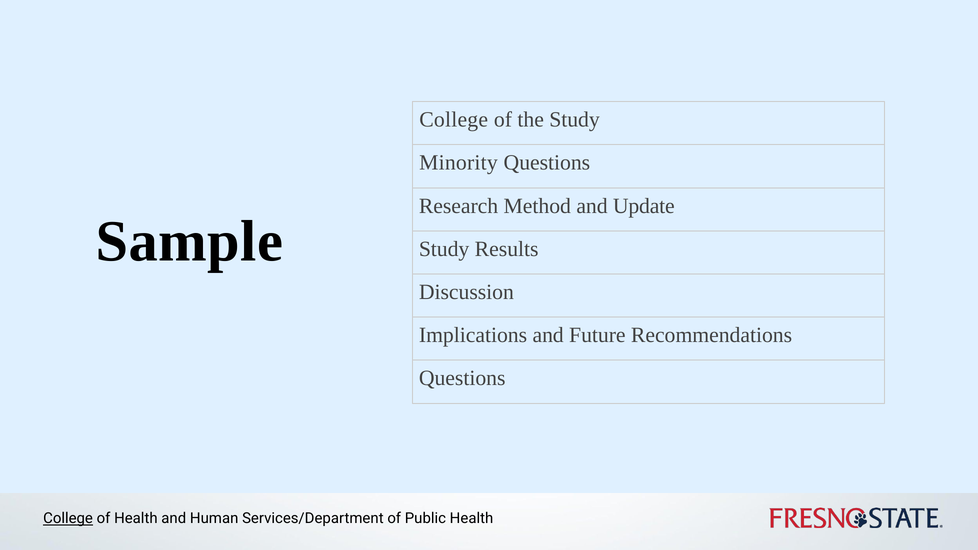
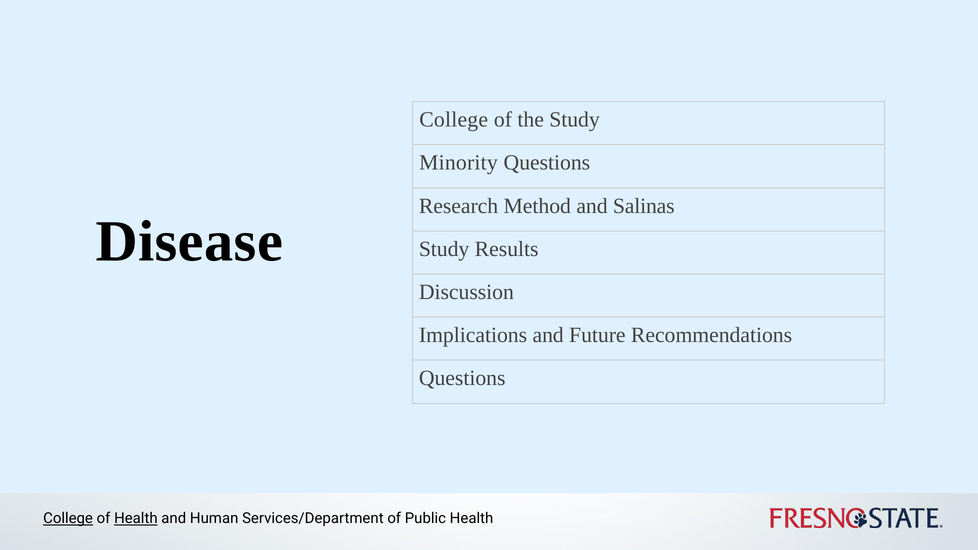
Update: Update -> Salinas
Sample: Sample -> Disease
Health at (136, 519) underline: none -> present
